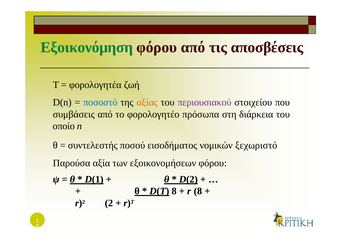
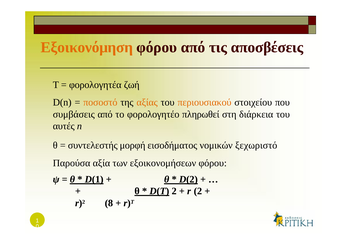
Εξοικονόμηση colour: green -> orange
ποσοστό colour: blue -> orange
περιουσιακού colour: purple -> orange
πρόσωπα: πρόσωπα -> πληρωθεί
οποίο: οποίο -> αυτές
ποσού: ποσού -> μορφή
D(T 8: 8 -> 2
8 at (198, 192): 8 -> 2
2 at (109, 203): 2 -> 8
